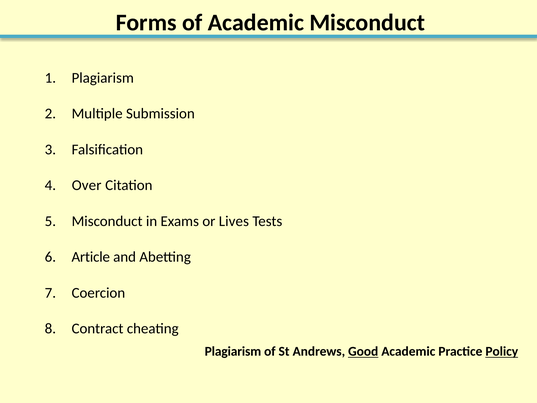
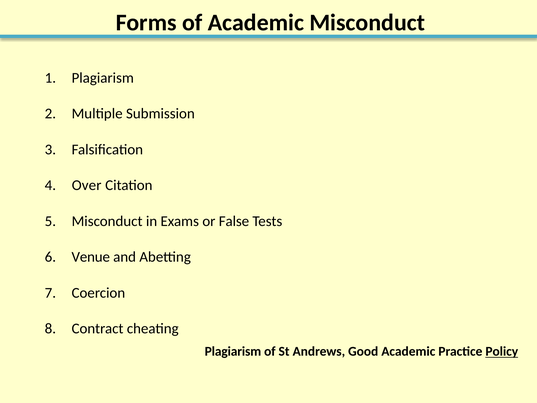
Lives: Lives -> False
Article: Article -> Venue
Good underline: present -> none
